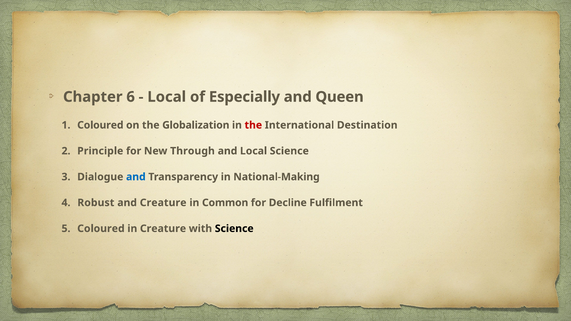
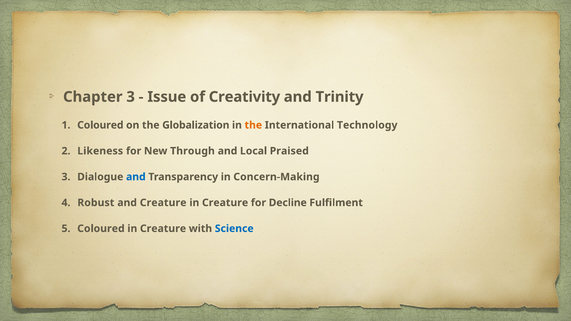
Chapter 6: 6 -> 3
Local at (167, 97): Local -> Issue
Especially: Especially -> Creativity
Queen: Queen -> Trinity
the at (253, 125) colour: red -> orange
Destination: Destination -> Technology
Principle: Principle -> Likeness
Local Science: Science -> Praised
National-Making: National-Making -> Concern-Making
Common at (225, 203): Common -> Creature
Science at (234, 229) colour: black -> blue
